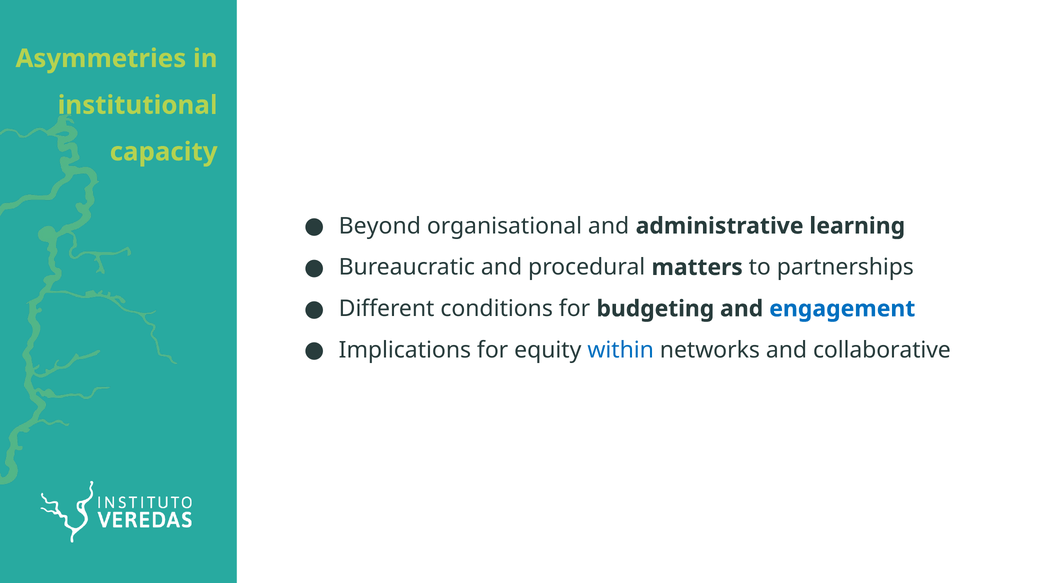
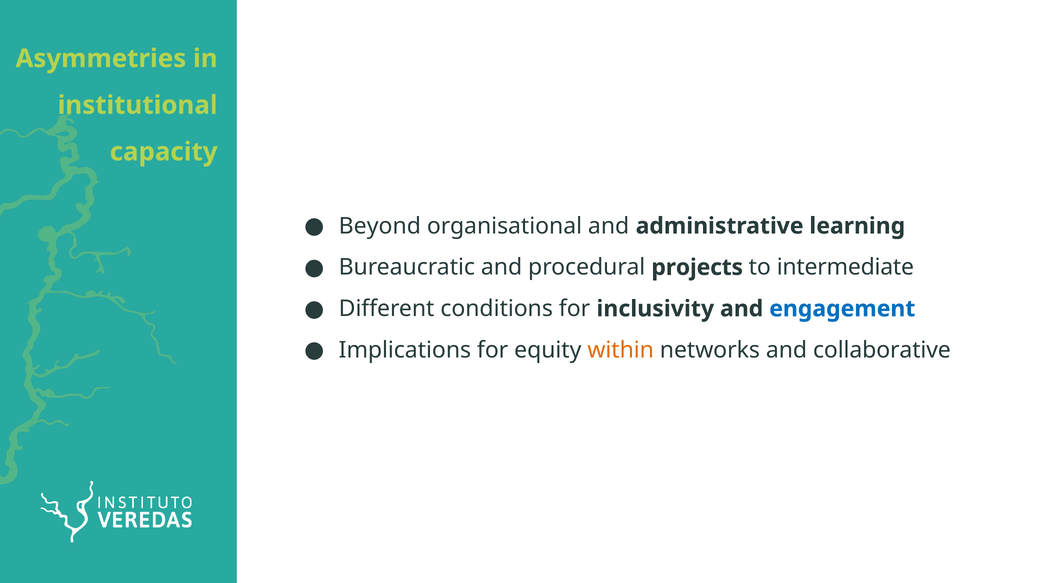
matters: matters -> projects
partnerships: partnerships -> intermediate
budgeting: budgeting -> inclusivity
within colour: blue -> orange
